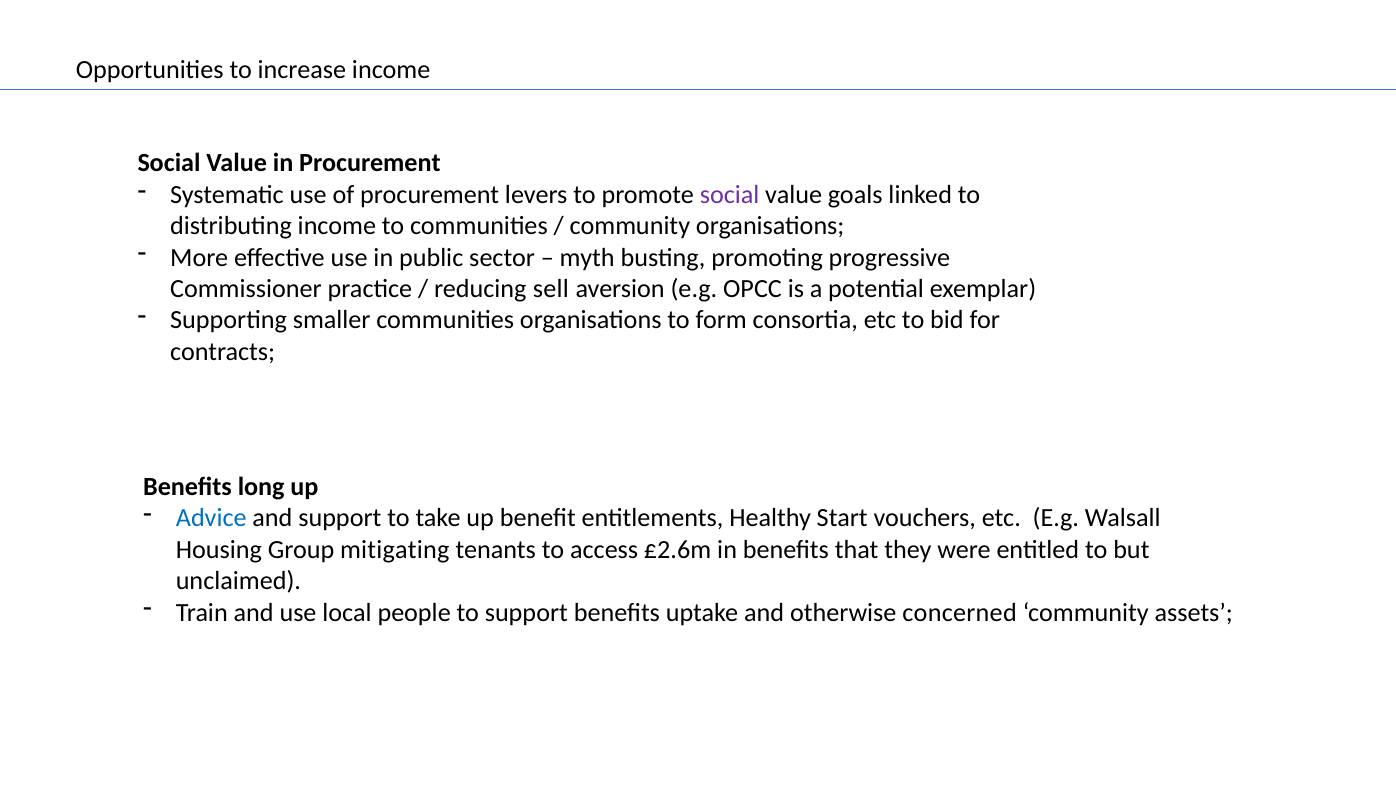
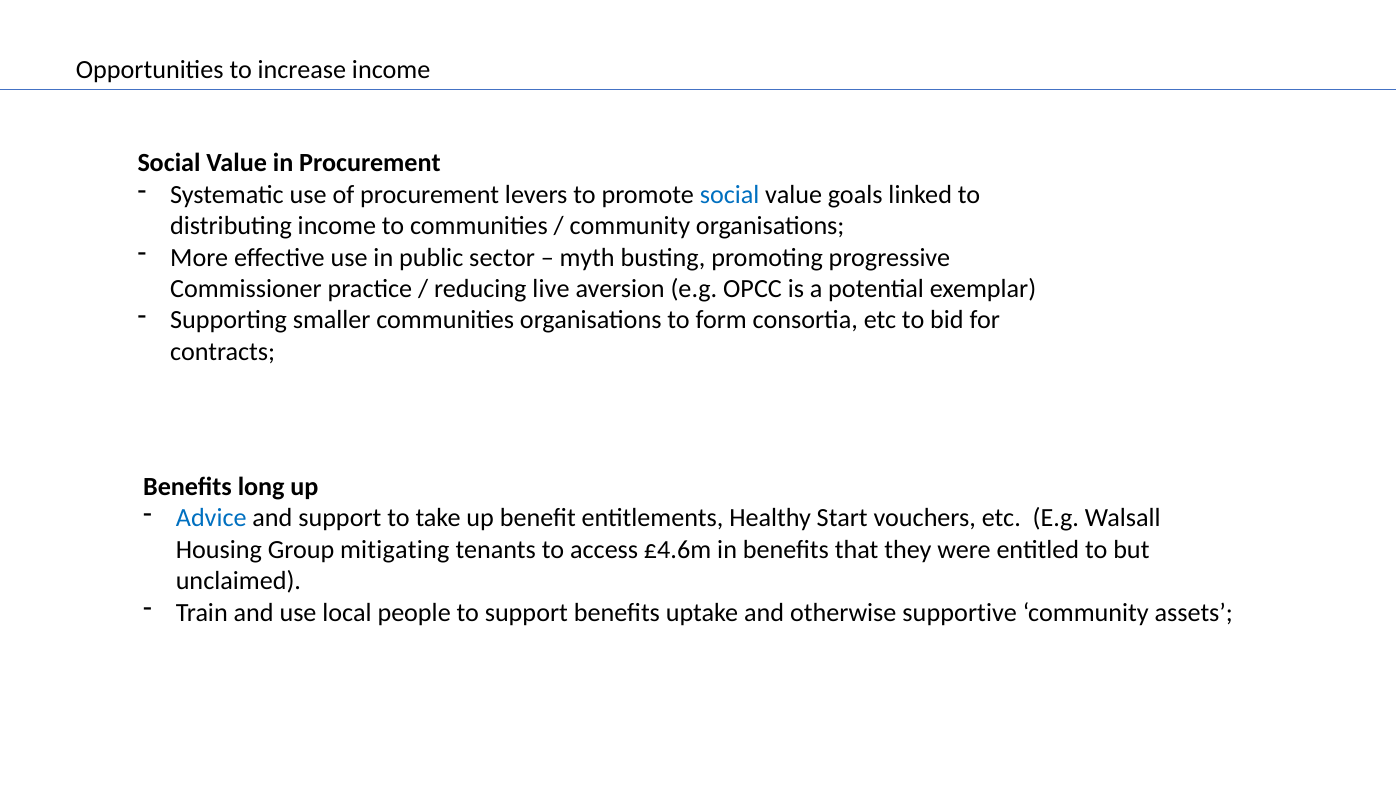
social at (730, 195) colour: purple -> blue
sell: sell -> live
£2.6m: £2.6m -> £4.6m
concerned: concerned -> supportive
